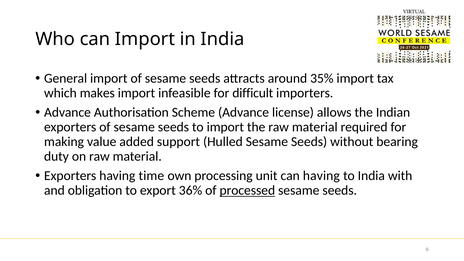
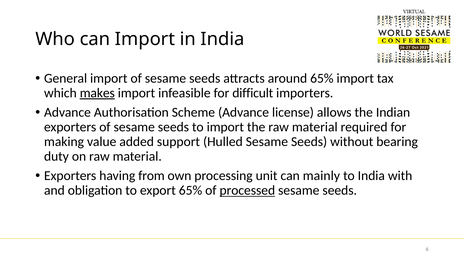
around 35%: 35% -> 65%
makes underline: none -> present
time: time -> from
can having: having -> mainly
export 36%: 36% -> 65%
